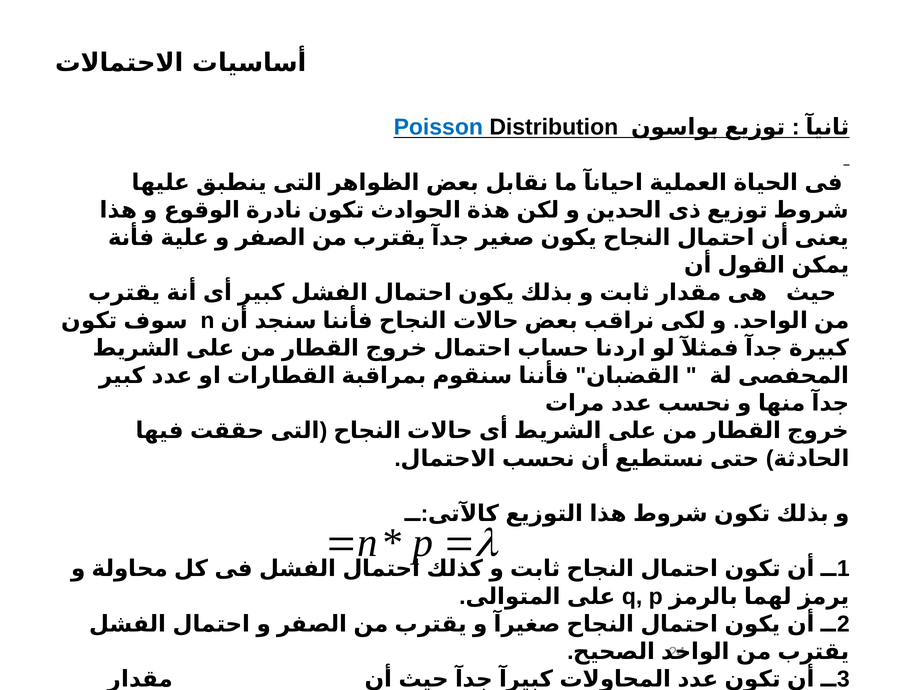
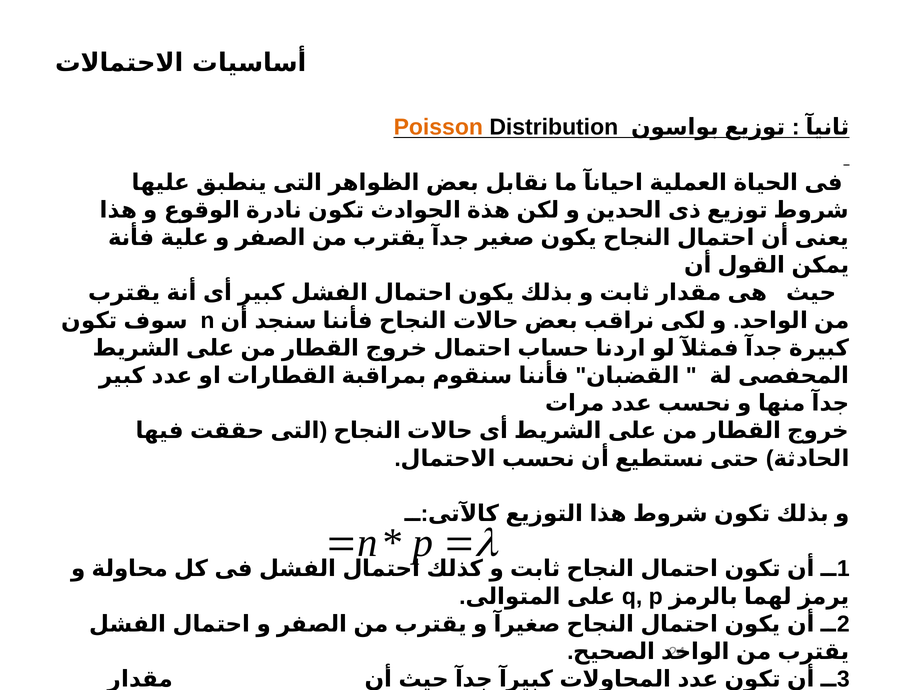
Poisson colour: blue -> orange
